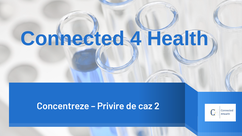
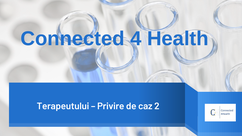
Concentreze: Concentreze -> Terapeutului
